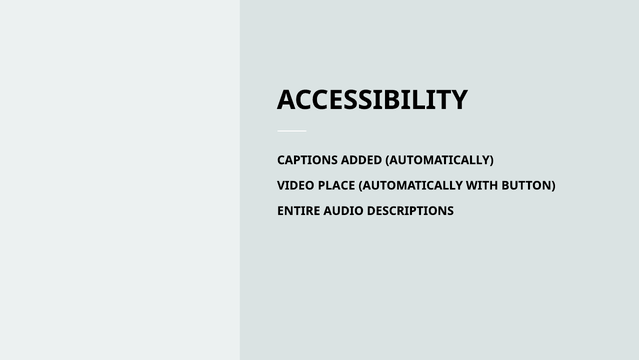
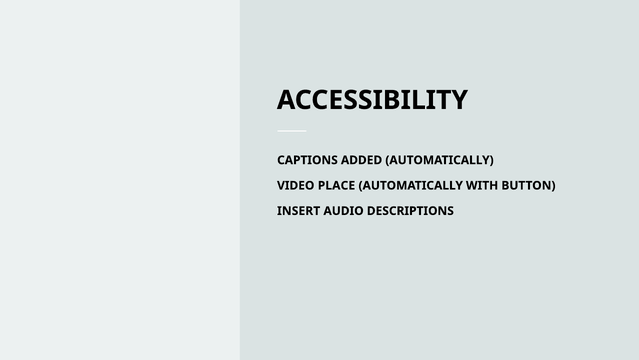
ENTIRE: ENTIRE -> INSERT
